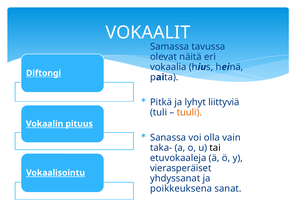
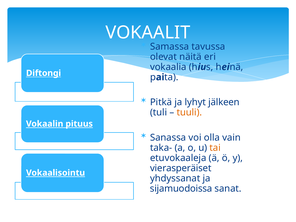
liittyviä: liittyviä -> jälkeen
tai colour: black -> orange
poikkeuksena: poikkeuksena -> sijamuodoissa
